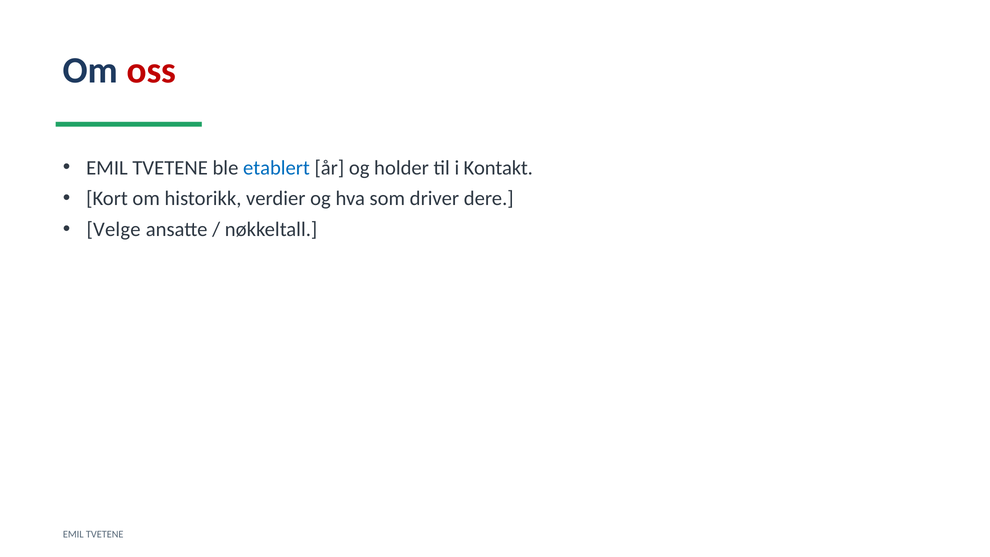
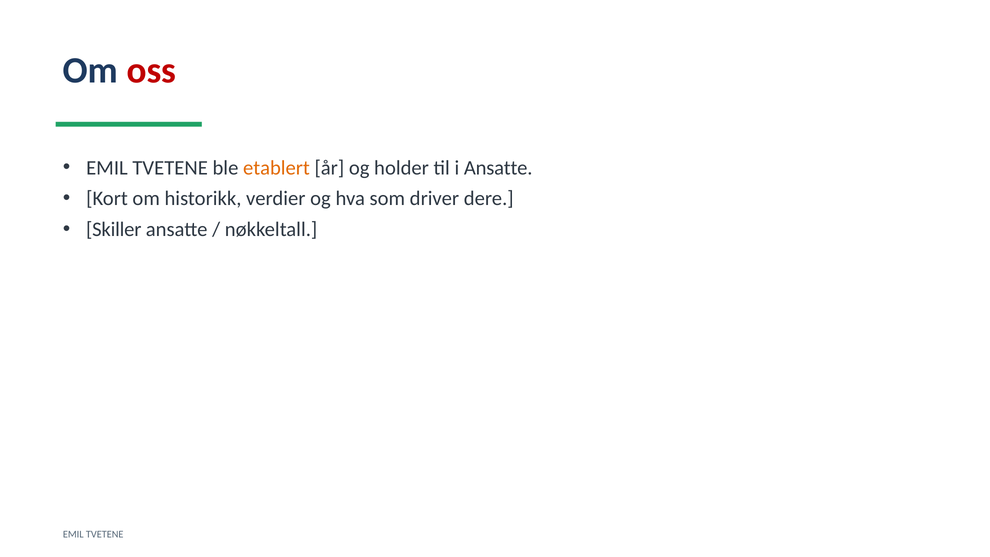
etablert colour: blue -> orange
i Kontakt: Kontakt -> Ansatte
Velge: Velge -> Skiller
